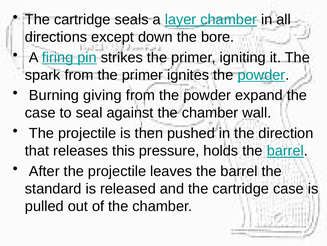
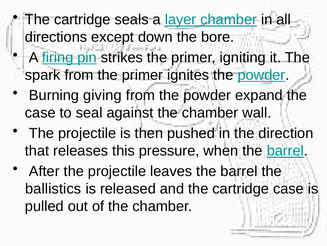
holds: holds -> when
standard: standard -> ballistics
